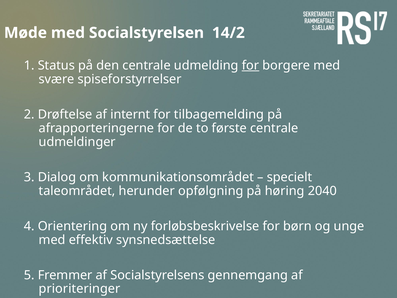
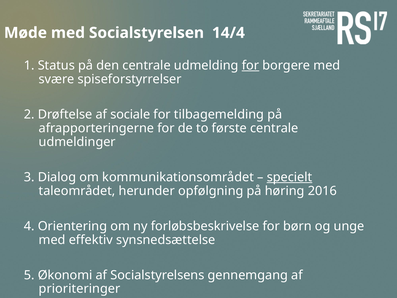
14/2: 14/2 -> 14/4
internt: internt -> sociale
specielt underline: none -> present
2040: 2040 -> 2016
Fremmer: Fremmer -> Økonomi
